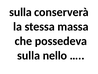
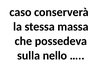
sulla at (20, 12): sulla -> caso
